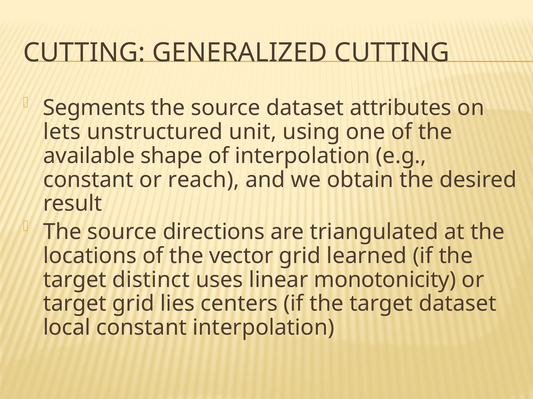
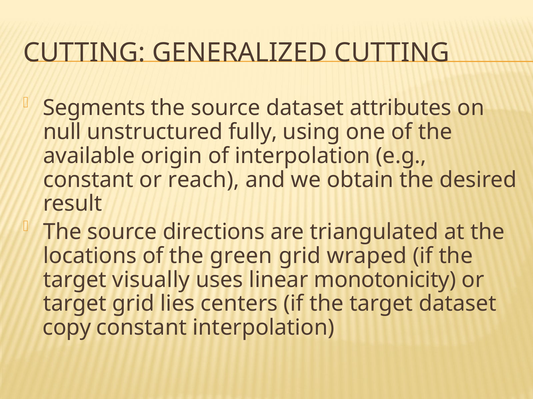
lets: lets -> null
unit: unit -> fully
shape: shape -> origin
vector: vector -> green
learned: learned -> wraped
distinct: distinct -> visually
local: local -> copy
